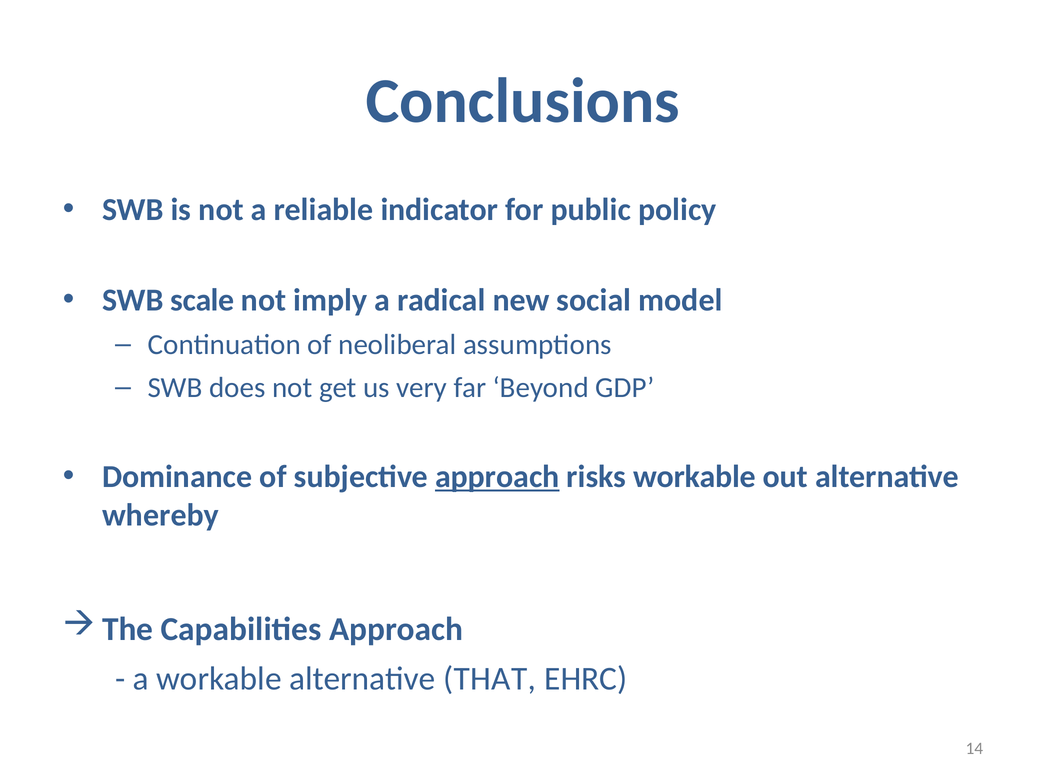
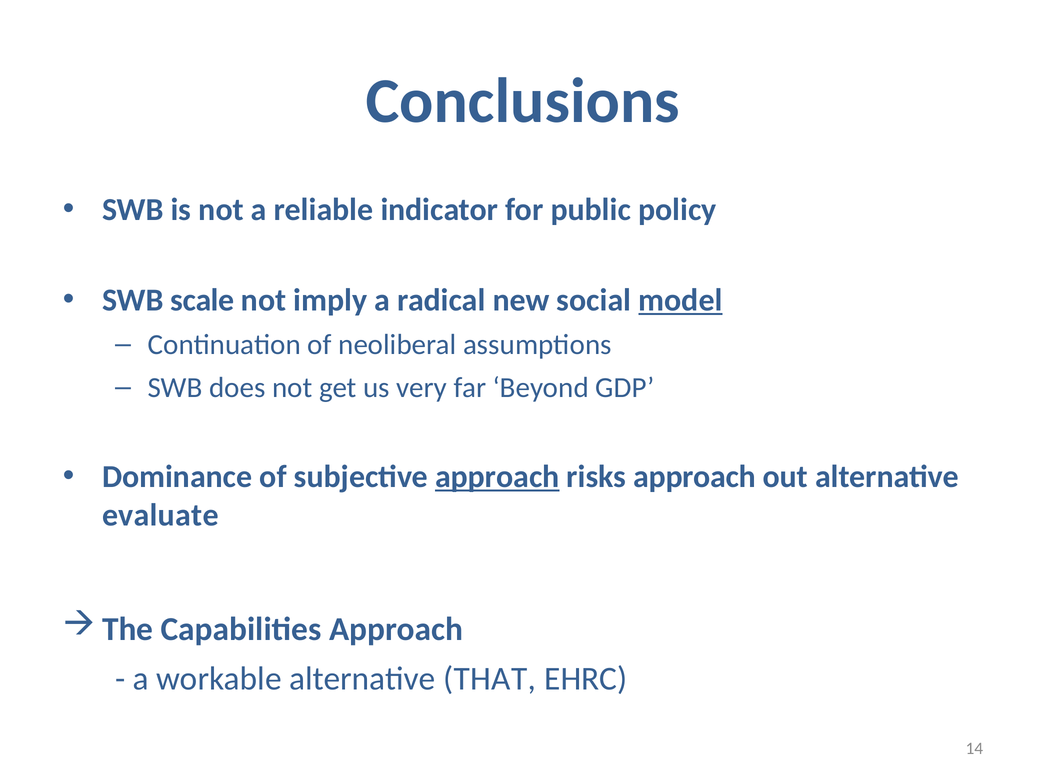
model underline: none -> present
risks workable: workable -> approach
whereby: whereby -> evaluate
